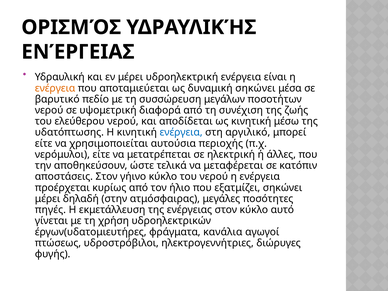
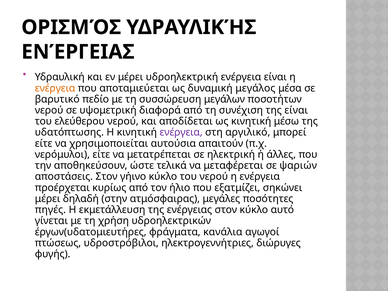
δυναμική σηκώνει: σηκώνει -> μεγάλος
της ζωής: ζωής -> είναι
ενέργεια at (181, 132) colour: blue -> purple
περιοχής: περιοχής -> απαιτούν
κατόπιν: κατόπιν -> ψαριών
